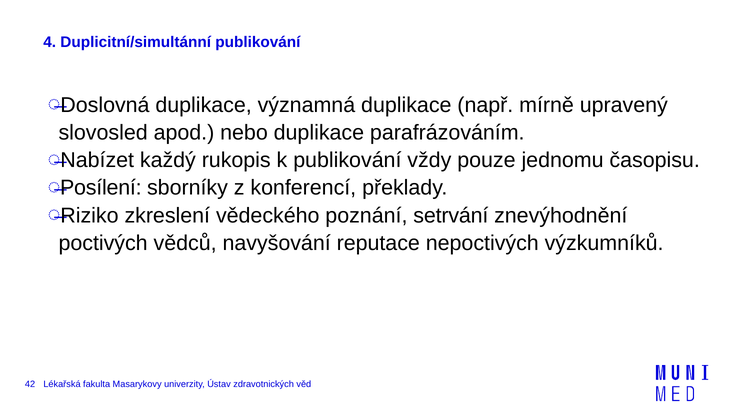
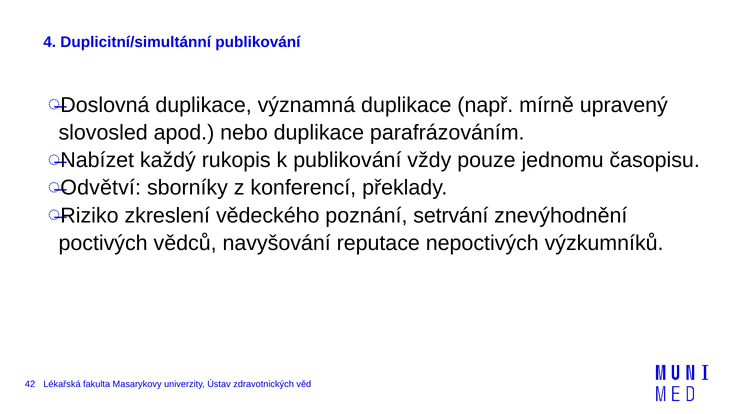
Posílení: Posílení -> Odvětví
